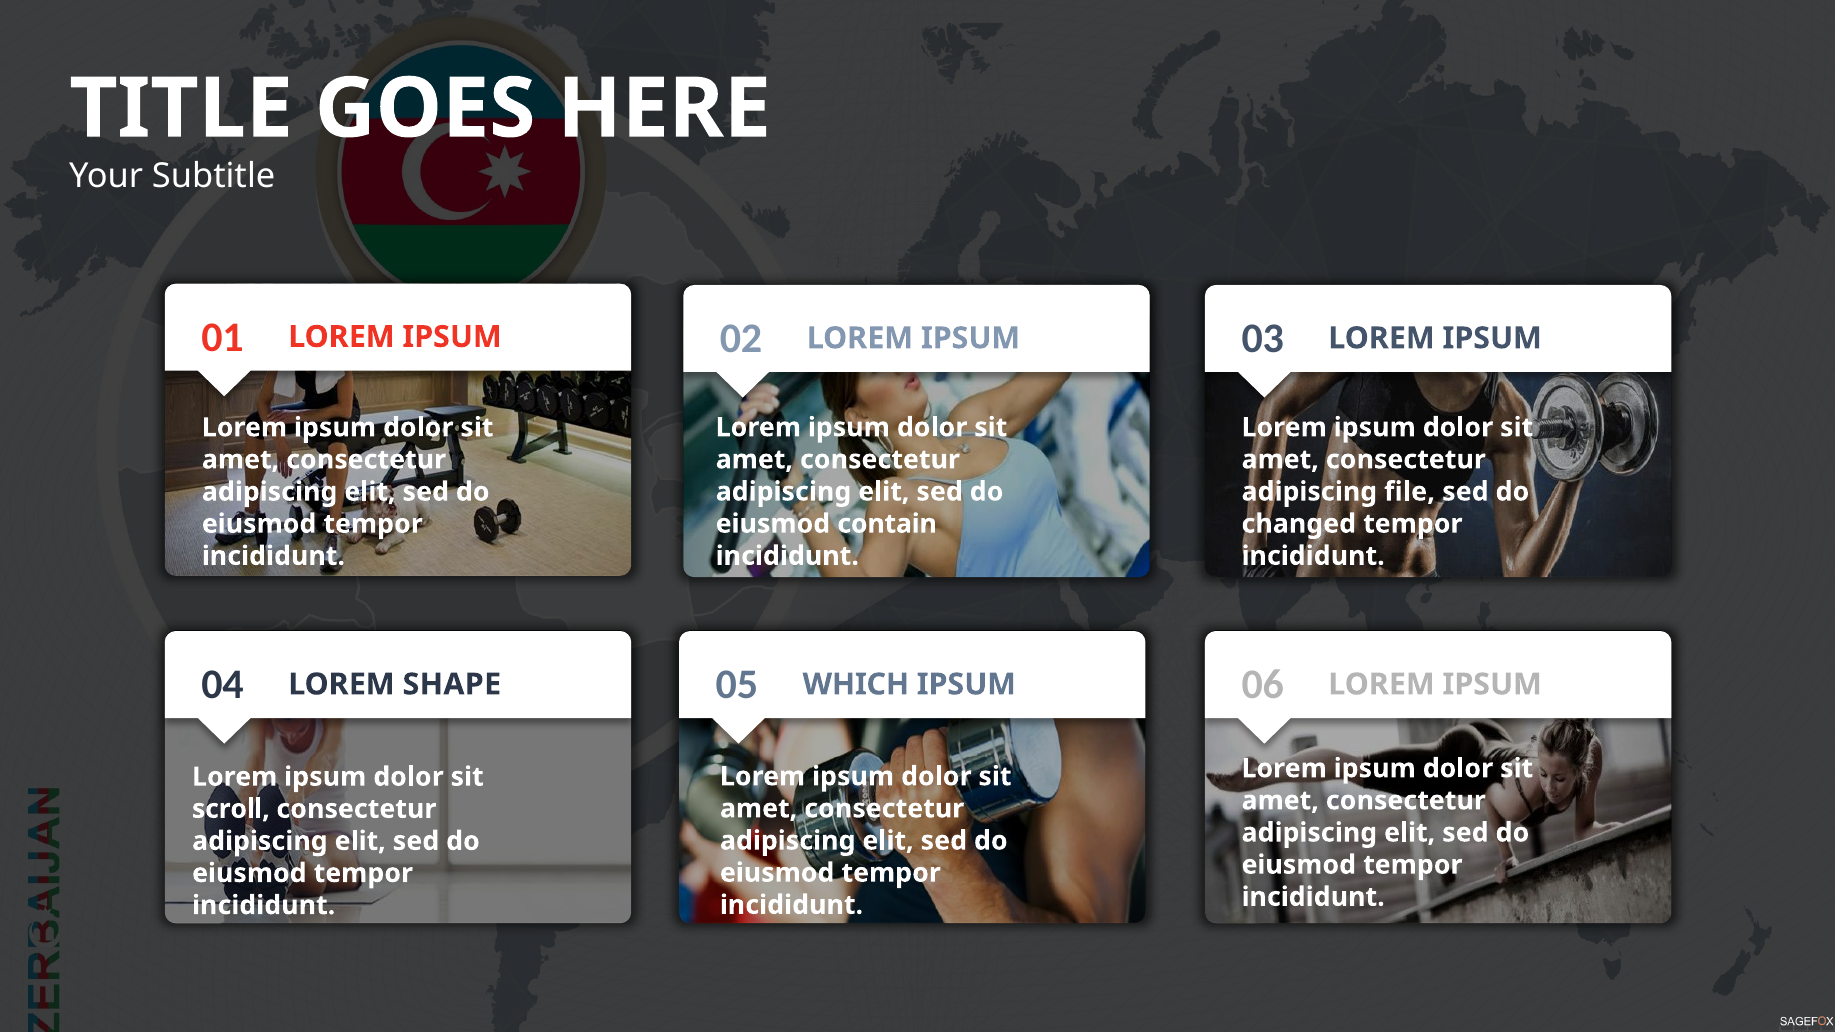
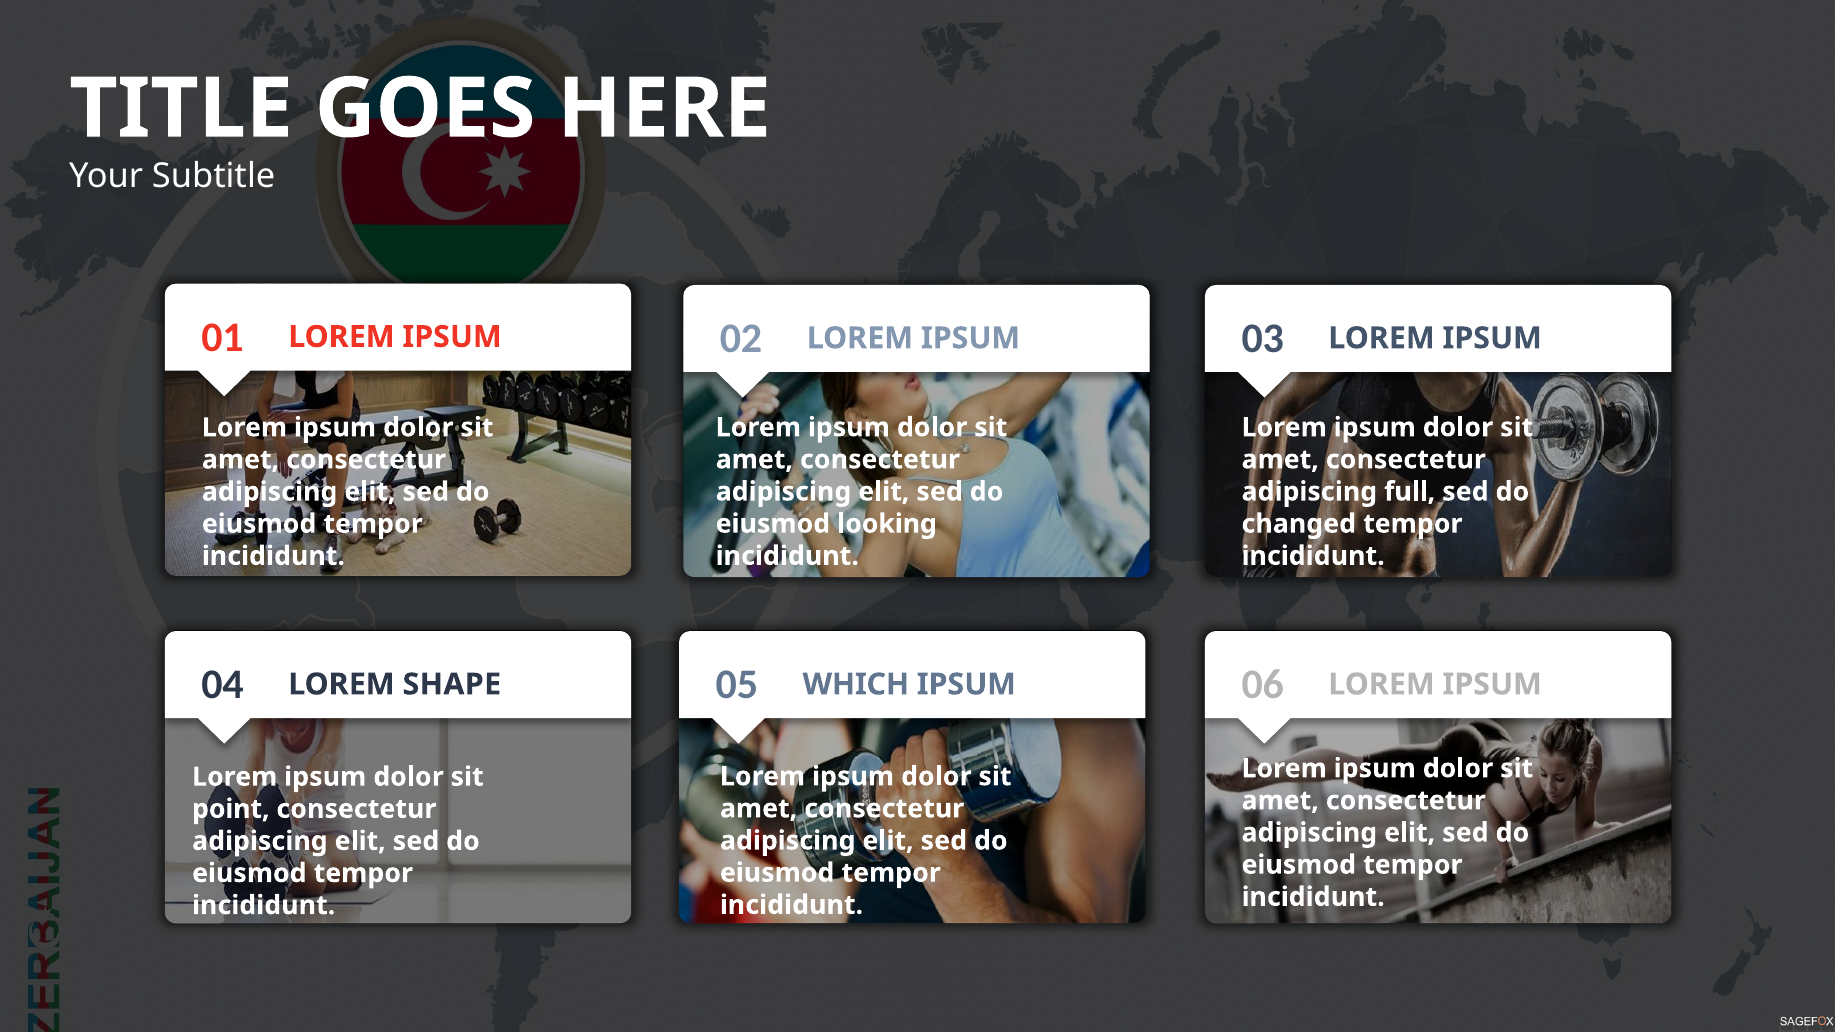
file: file -> full
contain: contain -> looking
scroll: scroll -> point
